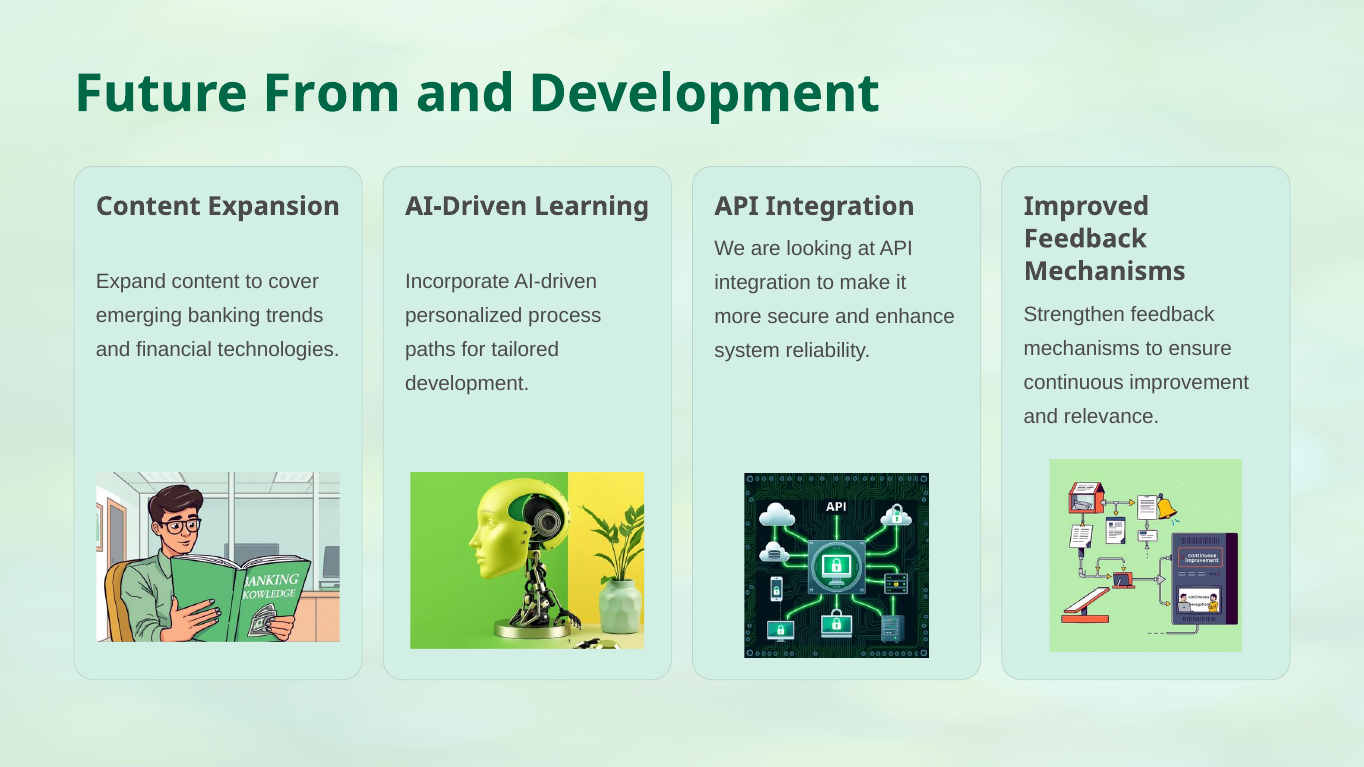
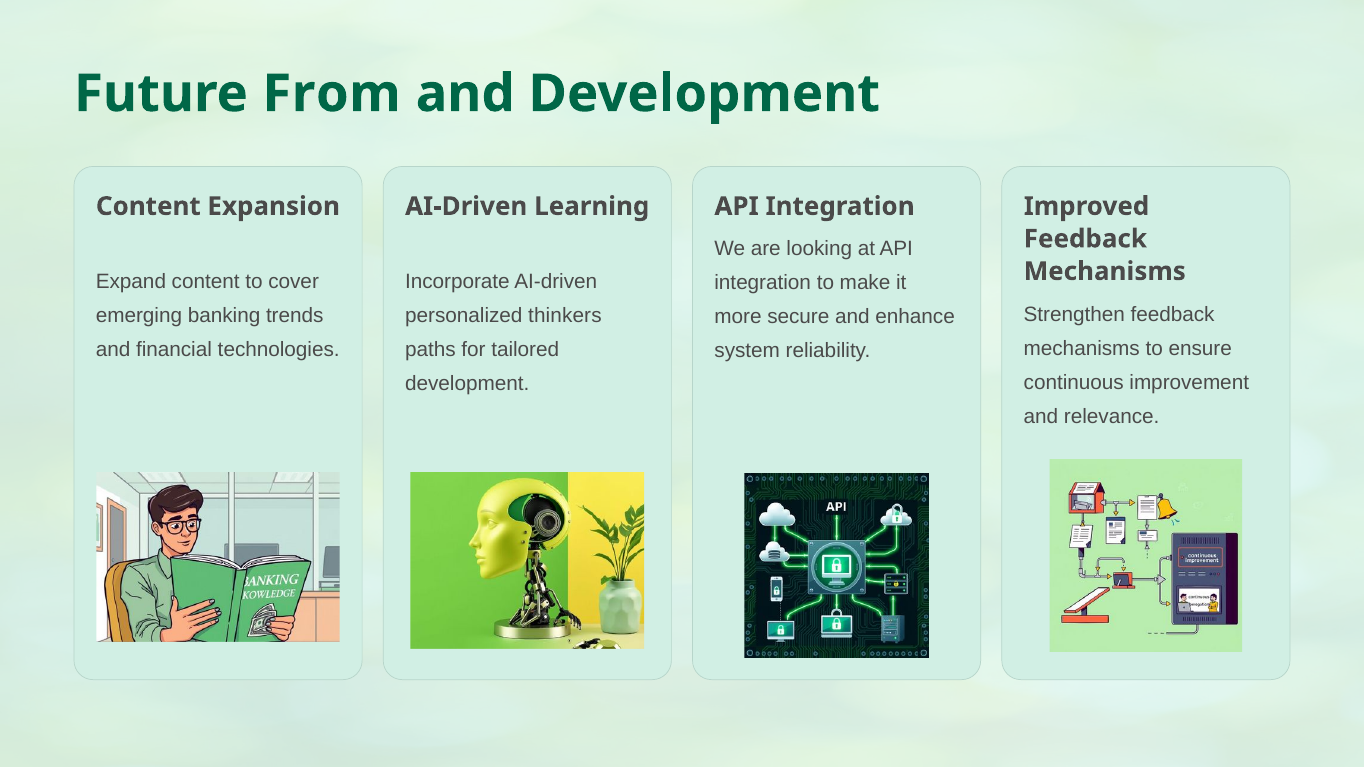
process: process -> thinkers
